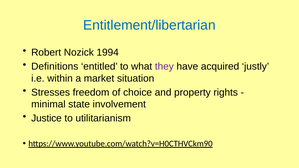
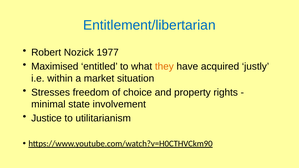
1994: 1994 -> 1977
Definitions: Definitions -> Maximised
they colour: purple -> orange
